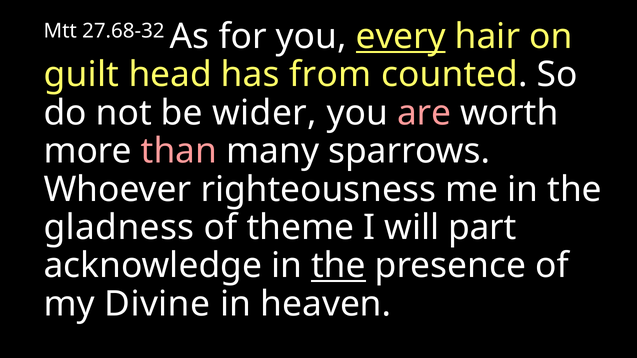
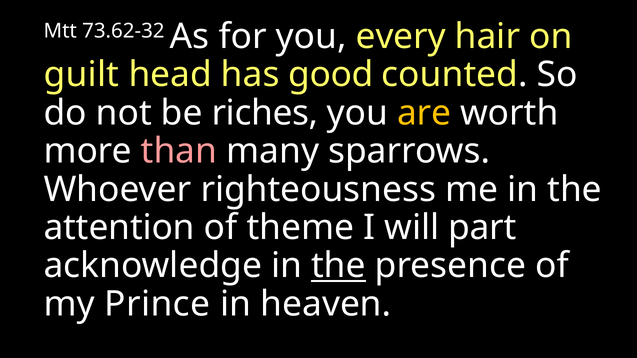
27.68-32: 27.68-32 -> 73.62-32
every underline: present -> none
from: from -> good
wider: wider -> riches
are colour: pink -> yellow
gladness: gladness -> attention
Divine: Divine -> Prince
